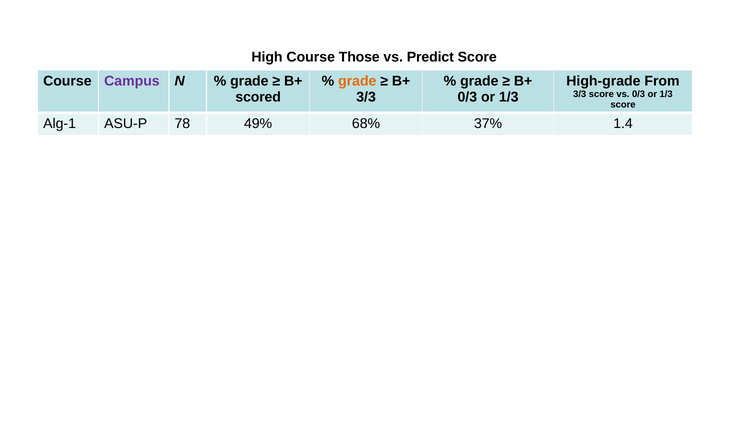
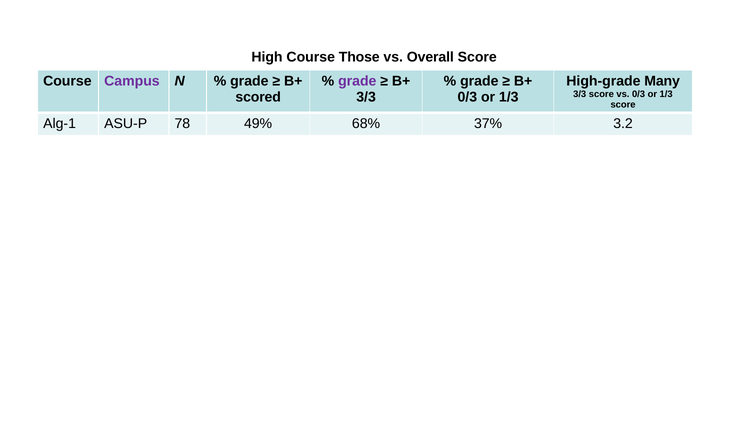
Predict: Predict -> Overall
grade at (357, 81) colour: orange -> purple
From: From -> Many
1.4: 1.4 -> 3.2
